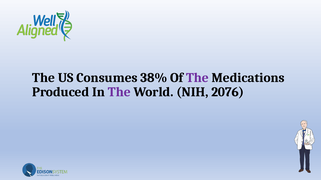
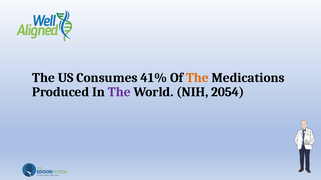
38%: 38% -> 41%
The at (197, 78) colour: purple -> orange
2076: 2076 -> 2054
